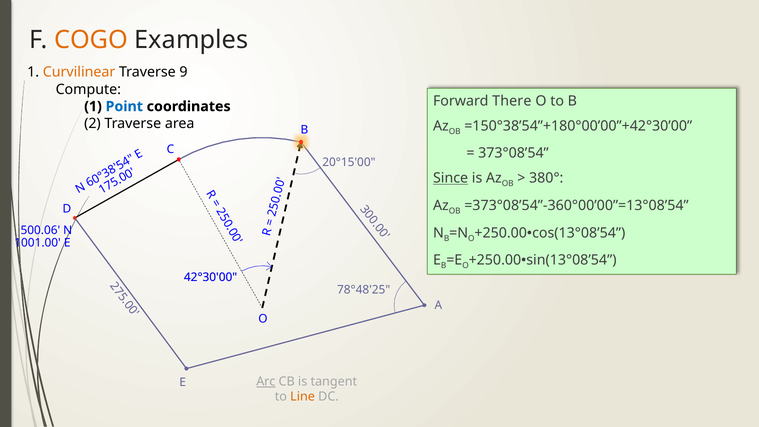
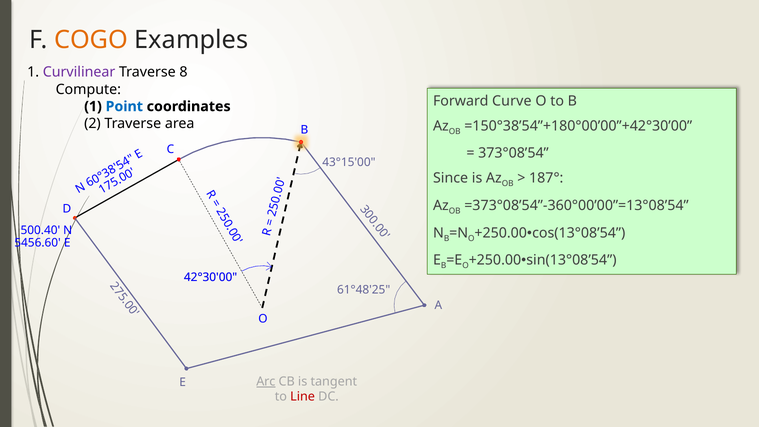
Curvilinear colour: orange -> purple
Traverse 9: 9 -> 8
There: There -> Curve
20°15'00: 20°15'00 -> 43°15'00
Since underline: present -> none
380°: 380° -> 187°
500.06: 500.06 -> 500.40
1001.00: 1001.00 -> 5456.60
78°48'25: 78°48'25 -> 61°48'25
Line colour: orange -> red
